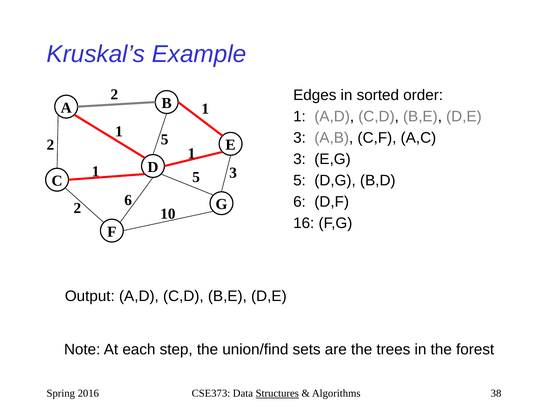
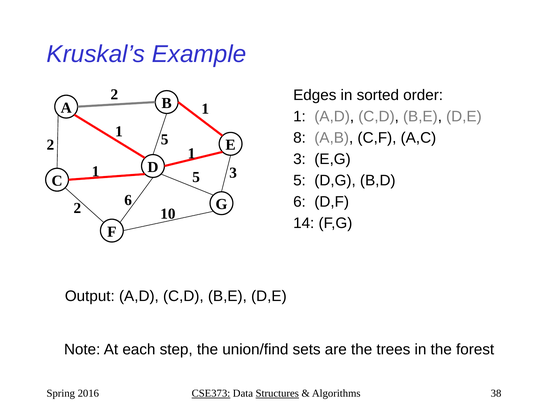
3 at (300, 138): 3 -> 8
16: 16 -> 14
CSE373 underline: none -> present
